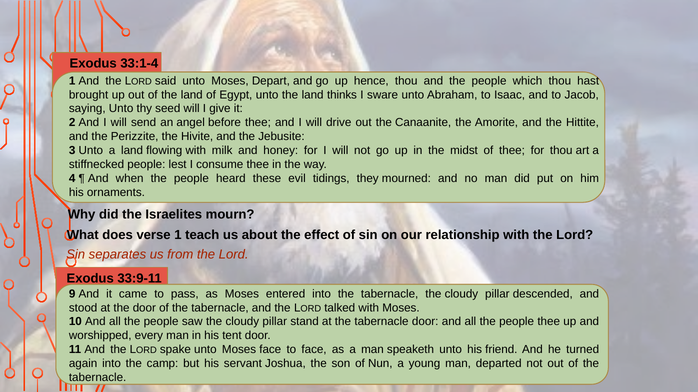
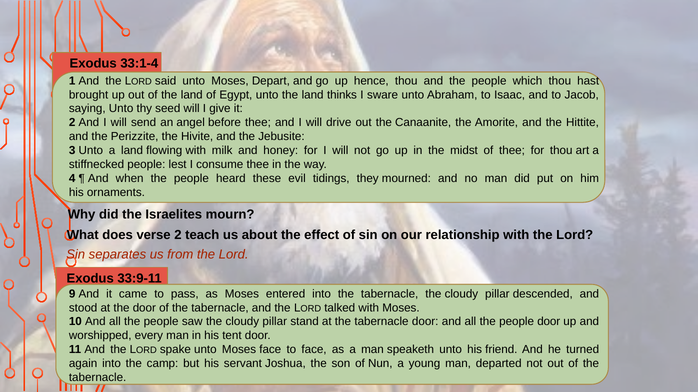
verse 1: 1 -> 2
people thee: thee -> door
